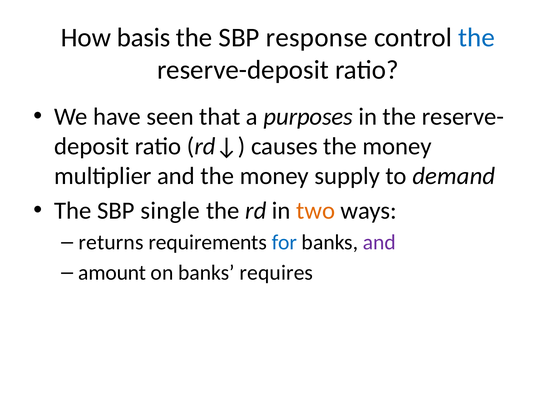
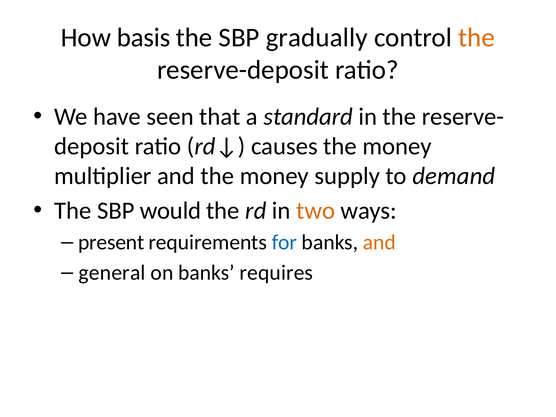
response: response -> gradually
the at (477, 38) colour: blue -> orange
purposes: purposes -> standard
single: single -> would
returns: returns -> present
and at (379, 242) colour: purple -> orange
amount: amount -> general
